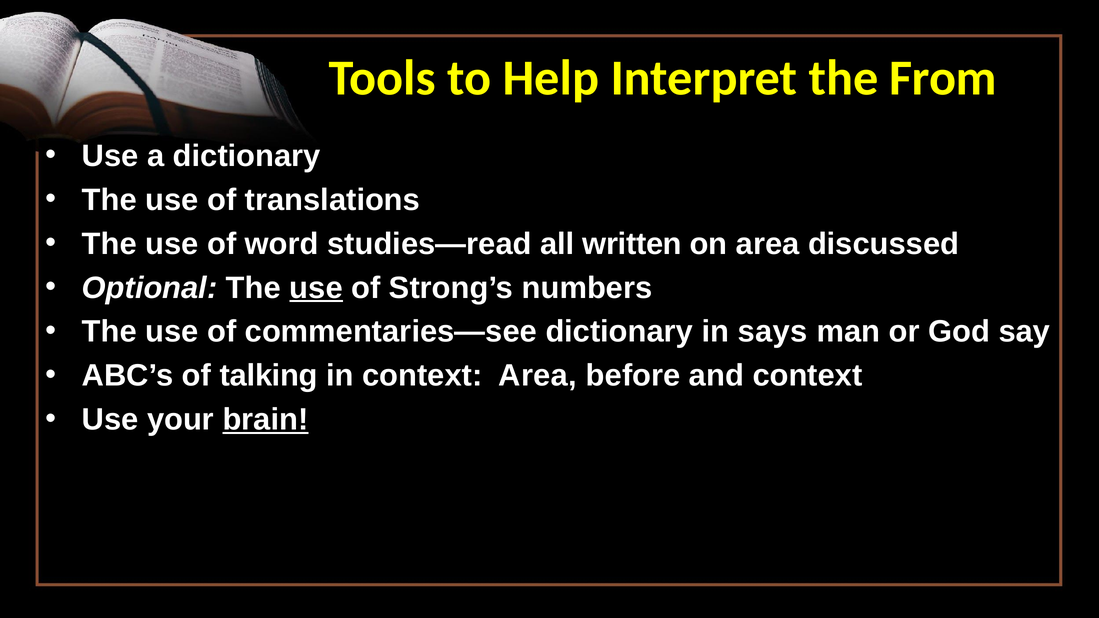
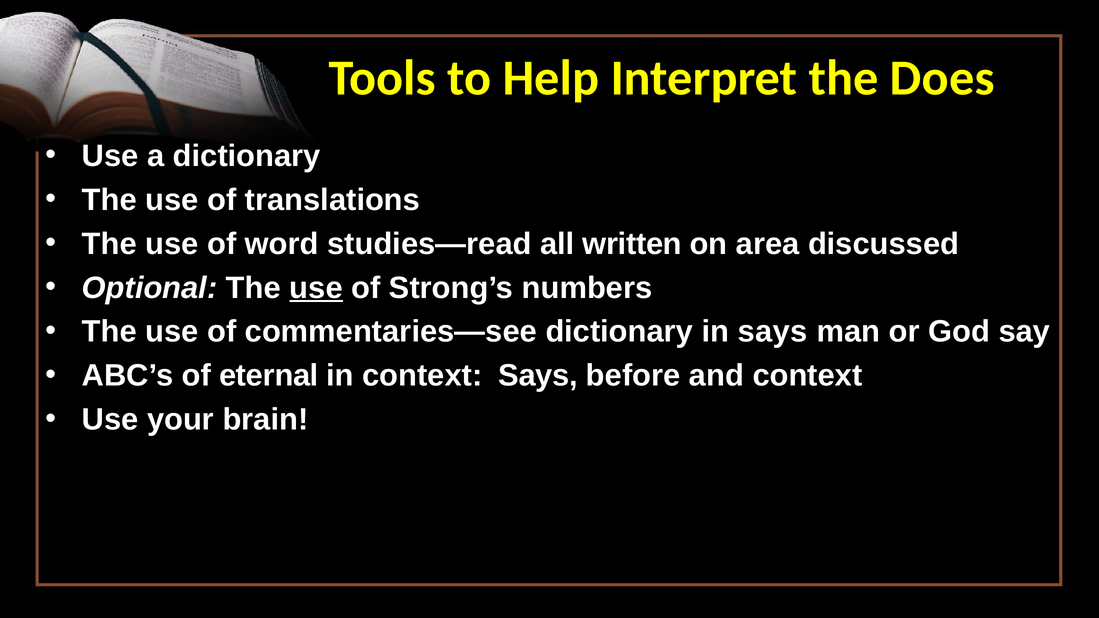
From: From -> Does
talking: talking -> eternal
context Area: Area -> Says
brain underline: present -> none
